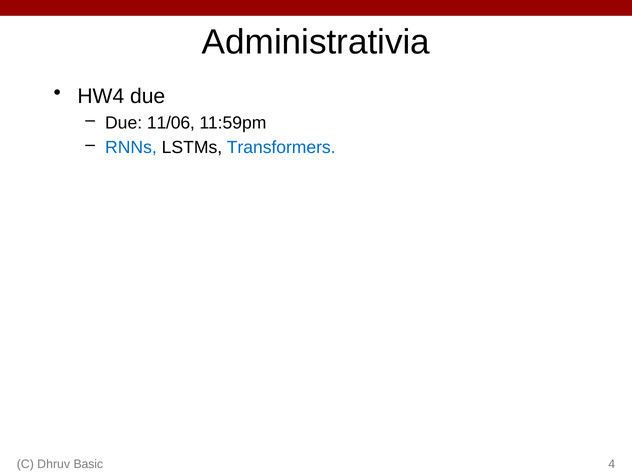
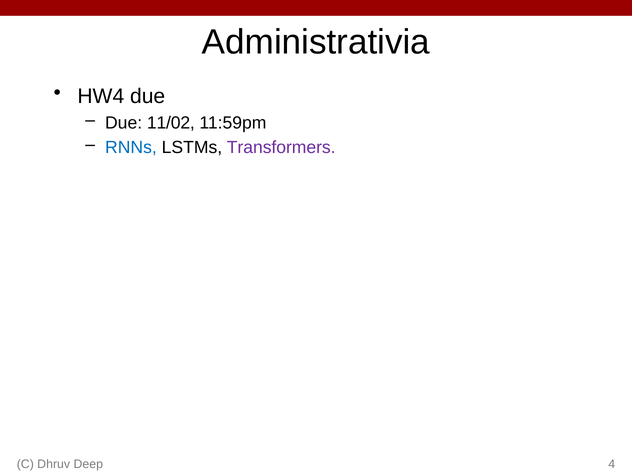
11/06: 11/06 -> 11/02
Transformers colour: blue -> purple
Basic: Basic -> Deep
